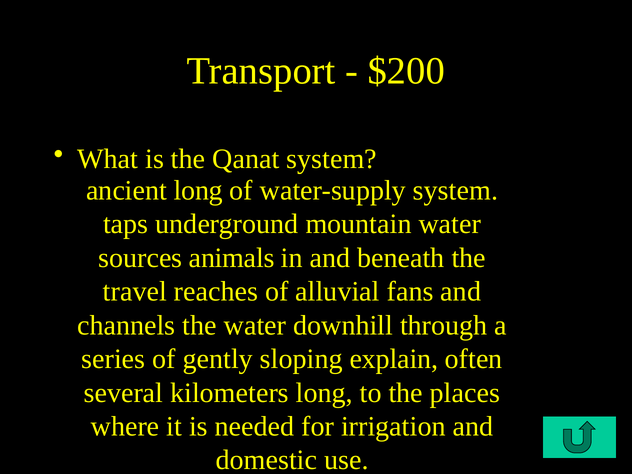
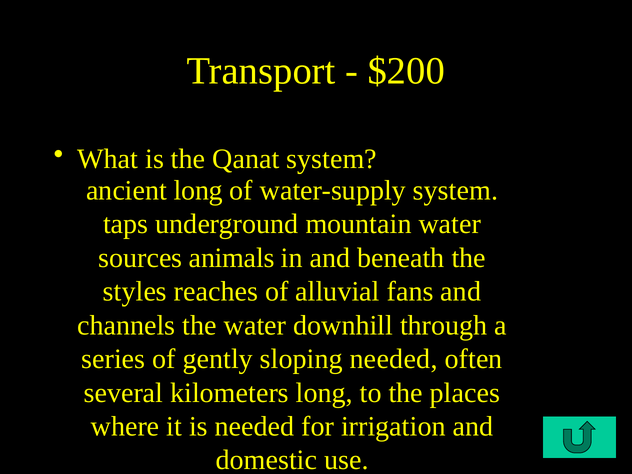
travel: travel -> styles
sloping explain: explain -> needed
